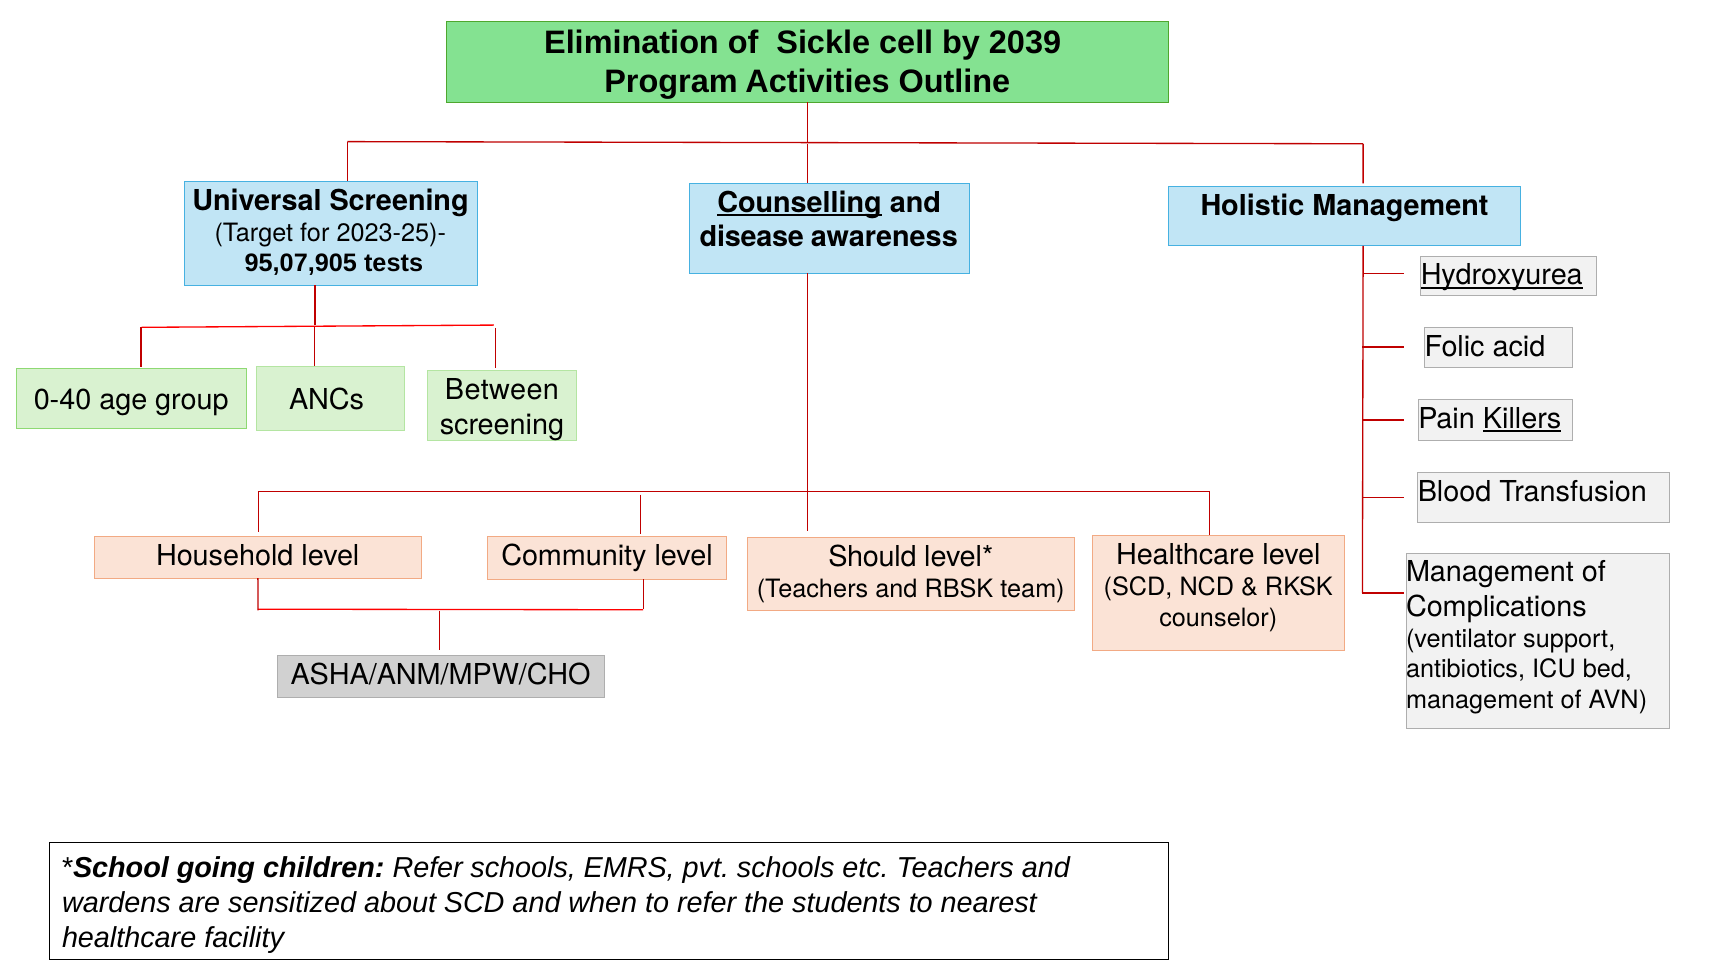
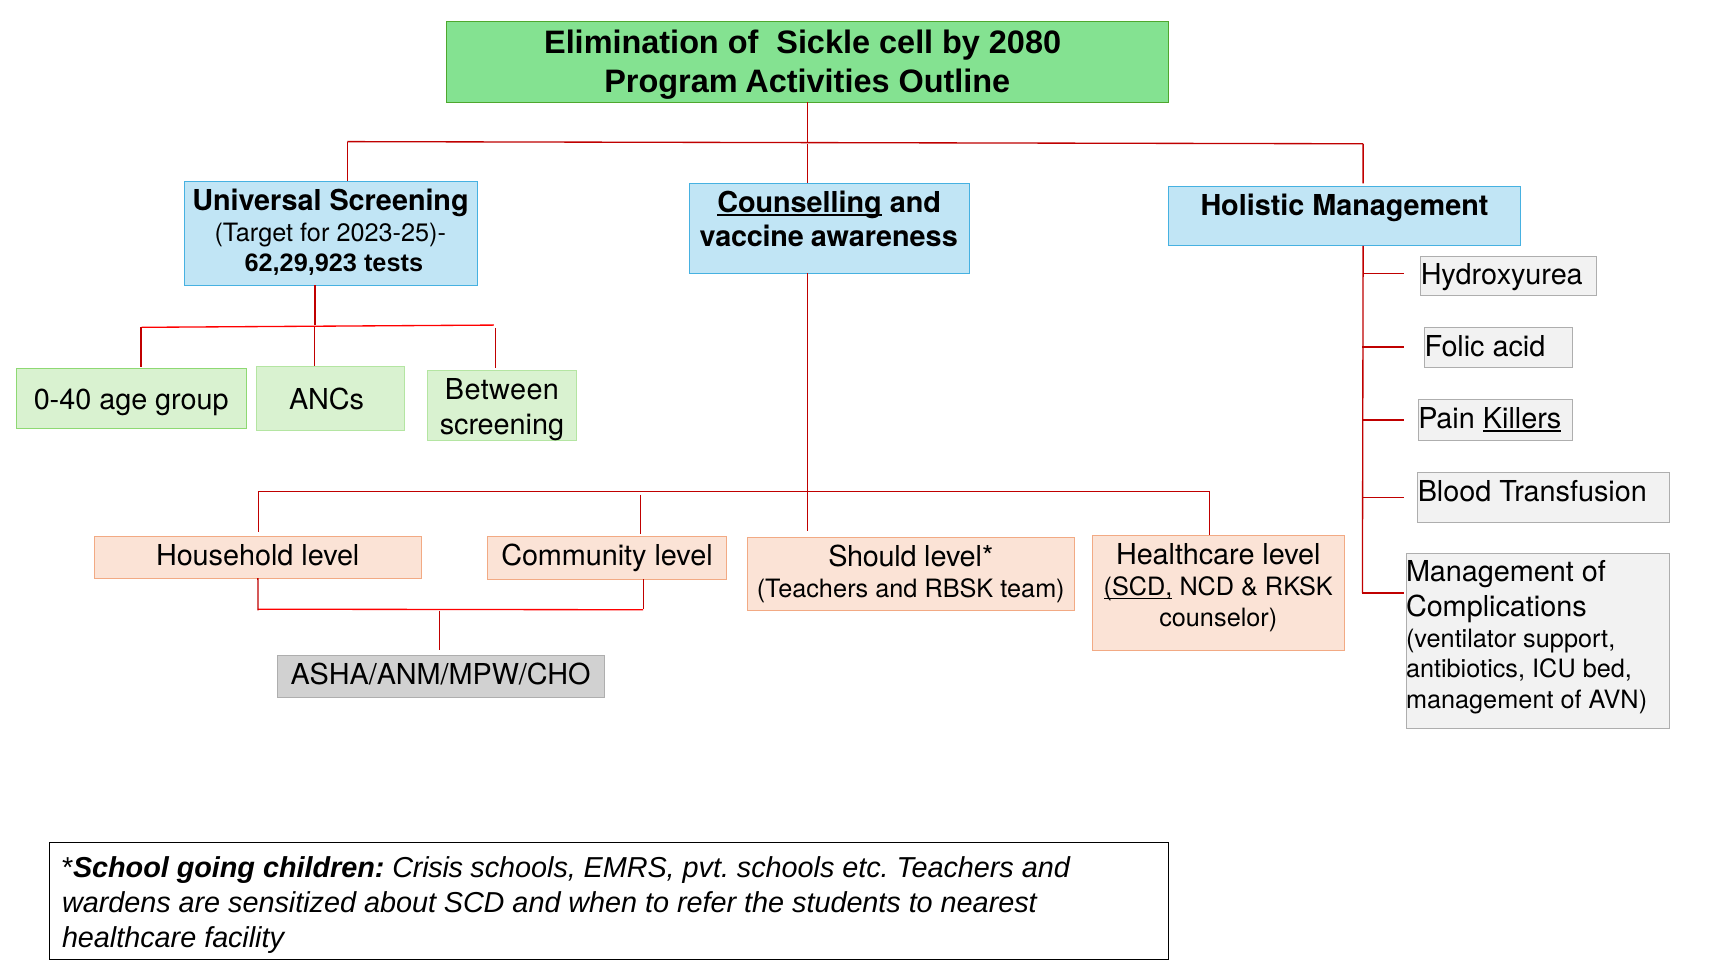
2039: 2039 -> 2080
disease: disease -> vaccine
95,07,905: 95,07,905 -> 62,29,923
Hydroxyurea underline: present -> none
SCD at (1138, 587) underline: none -> present
children Refer: Refer -> Crisis
